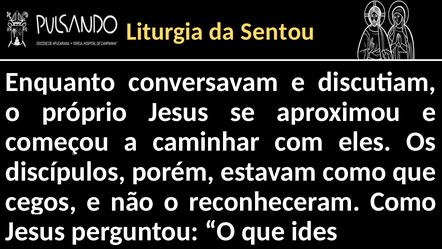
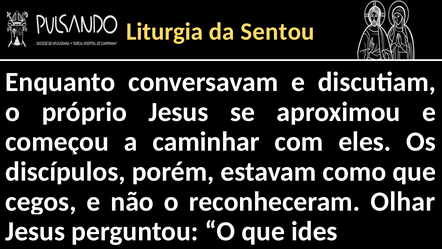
Como at (403, 201): Como -> Olhar
